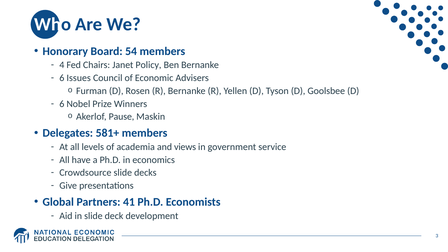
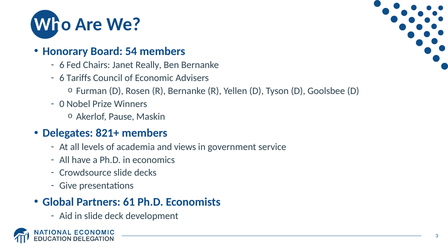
4 at (62, 65): 4 -> 6
Policy: Policy -> Really
Issues: Issues -> Tariffs
6 at (62, 104): 6 -> 0
581+: 581+ -> 821+
41: 41 -> 61
